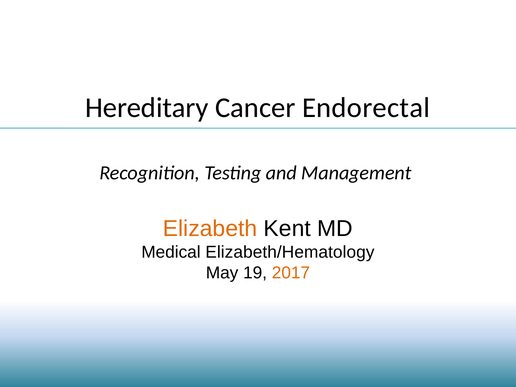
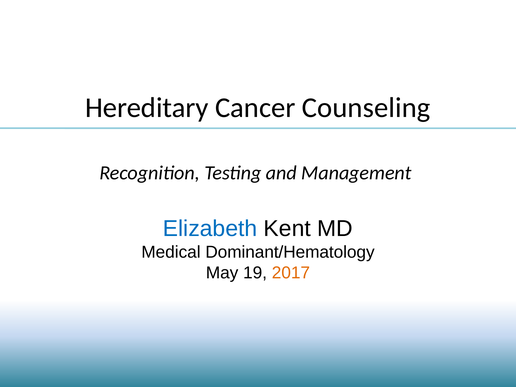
Endorectal: Endorectal -> Counseling
Elizabeth colour: orange -> blue
Elizabeth/Hematology: Elizabeth/Hematology -> Dominant/Hematology
